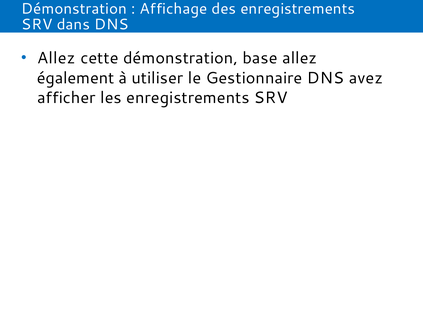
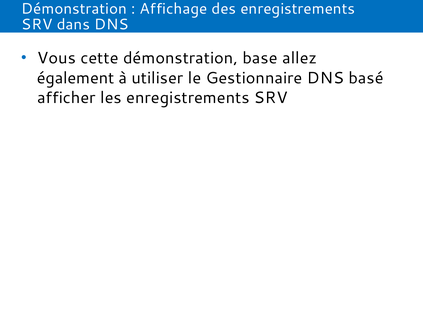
Allez at (56, 58): Allez -> Vous
avez: avez -> basé
